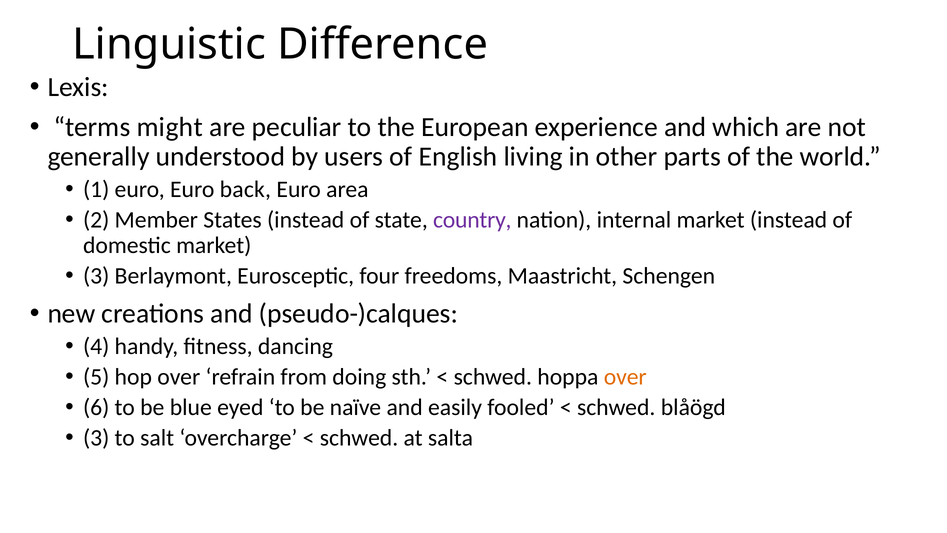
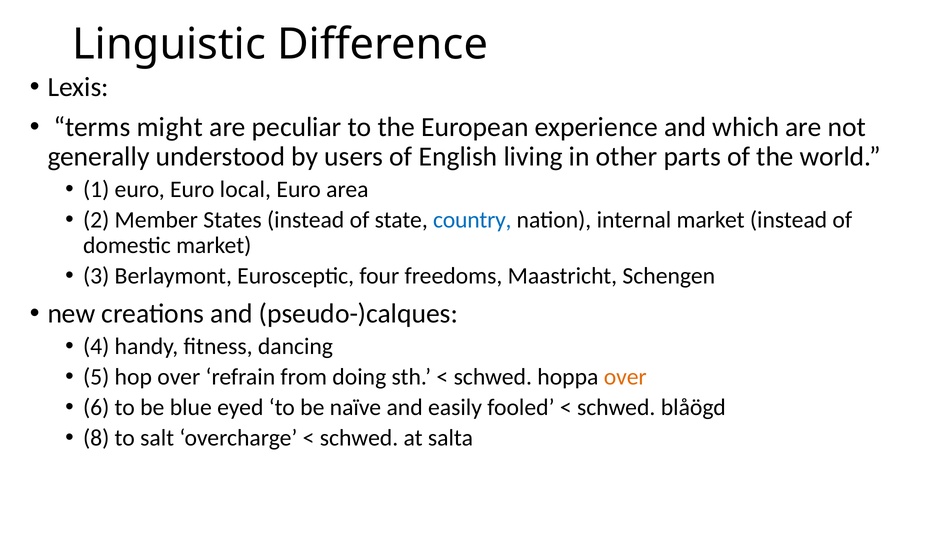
back: back -> local
country colour: purple -> blue
3 at (96, 437): 3 -> 8
